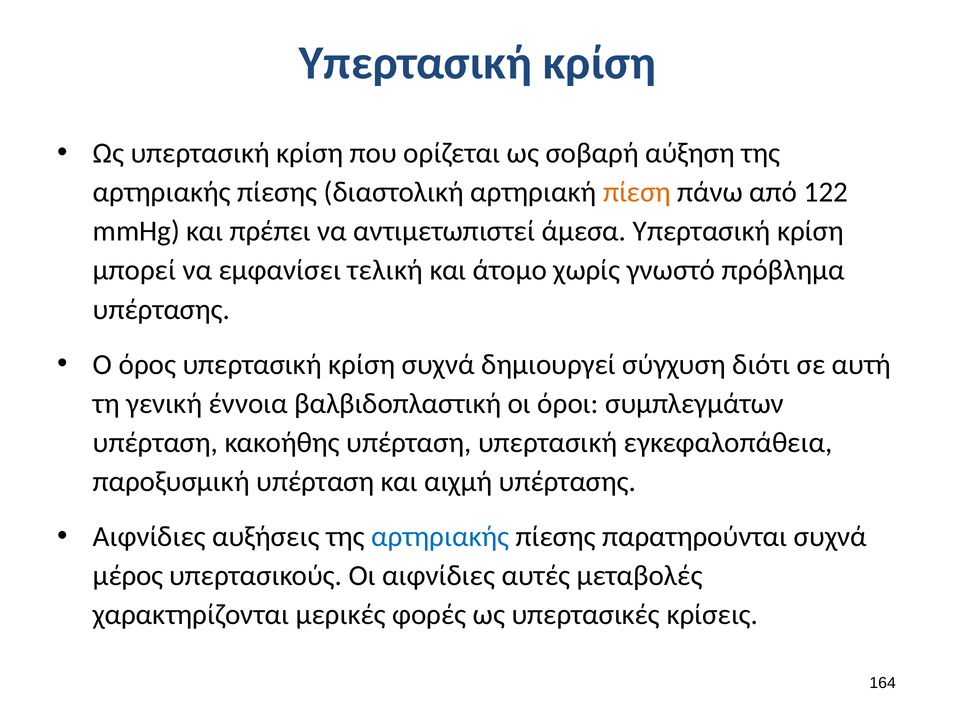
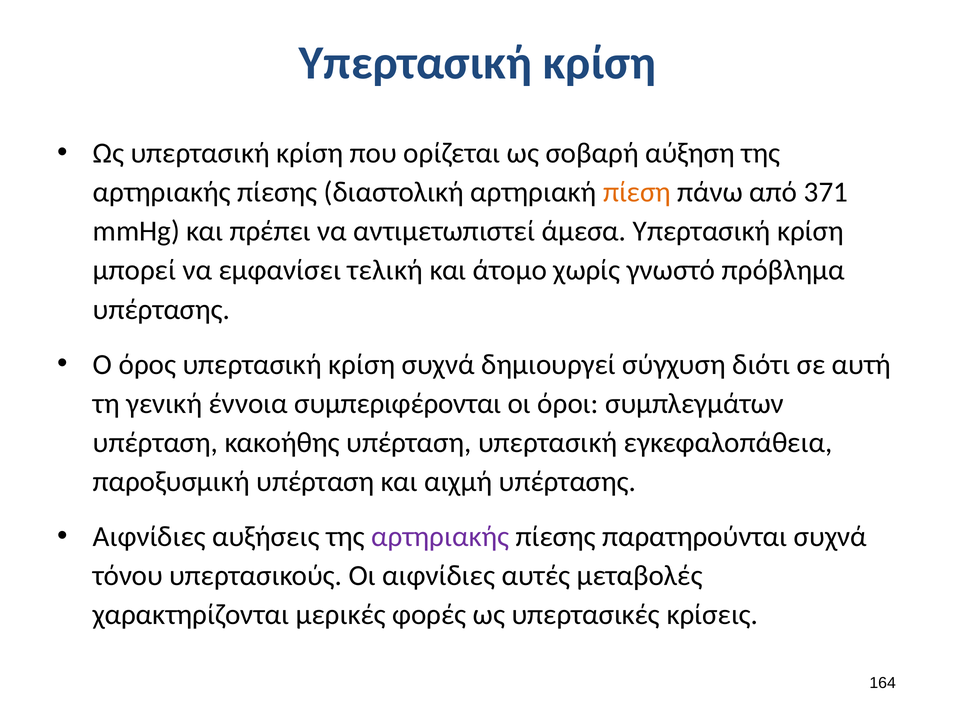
122: 122 -> 371
βαλβιδοπλαστική: βαλβιδοπλαστική -> συμπεριφέρονται
αρτηριακής at (440, 536) colour: blue -> purple
μέρος: μέρος -> τόνου
